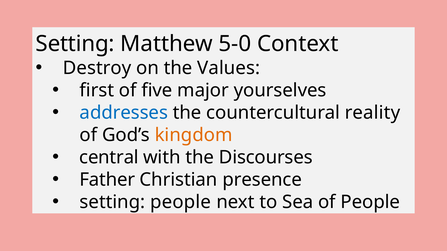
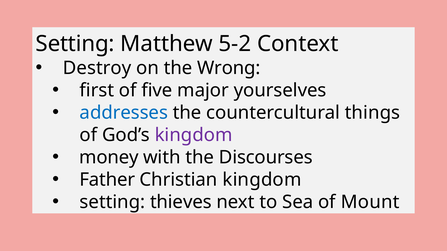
5-0: 5-0 -> 5-2
Values: Values -> Wrong
reality: reality -> things
kingdom at (194, 135) colour: orange -> purple
central: central -> money
Christian presence: presence -> kingdom
setting people: people -> thieves
of People: People -> Mount
